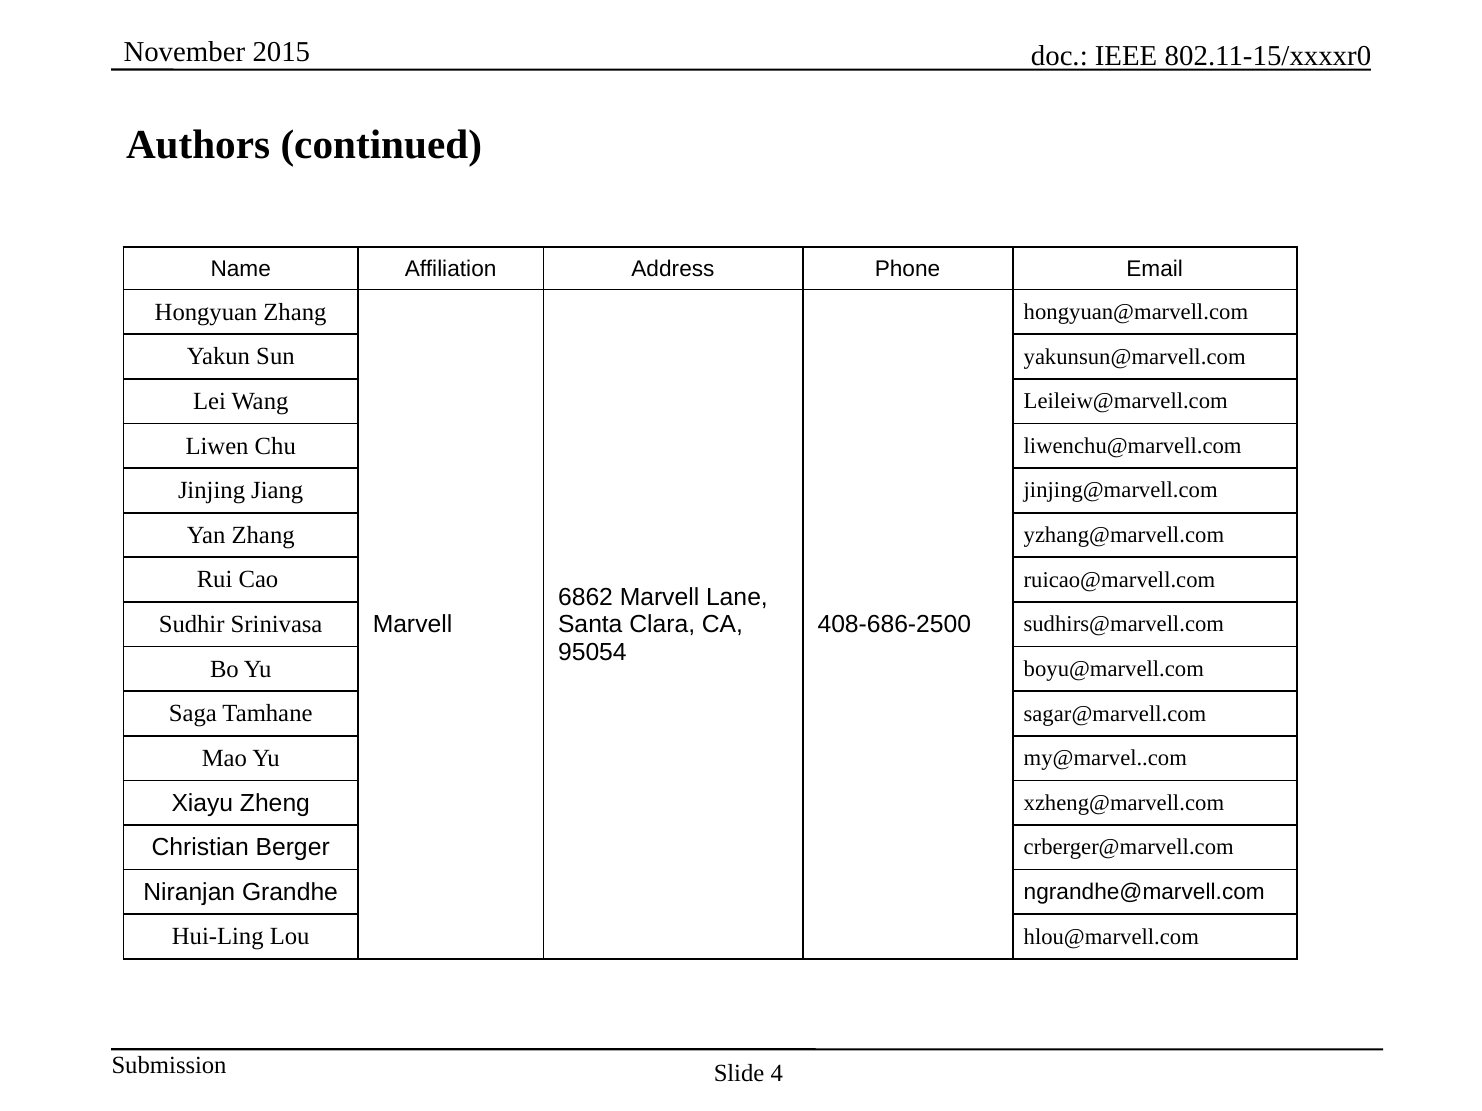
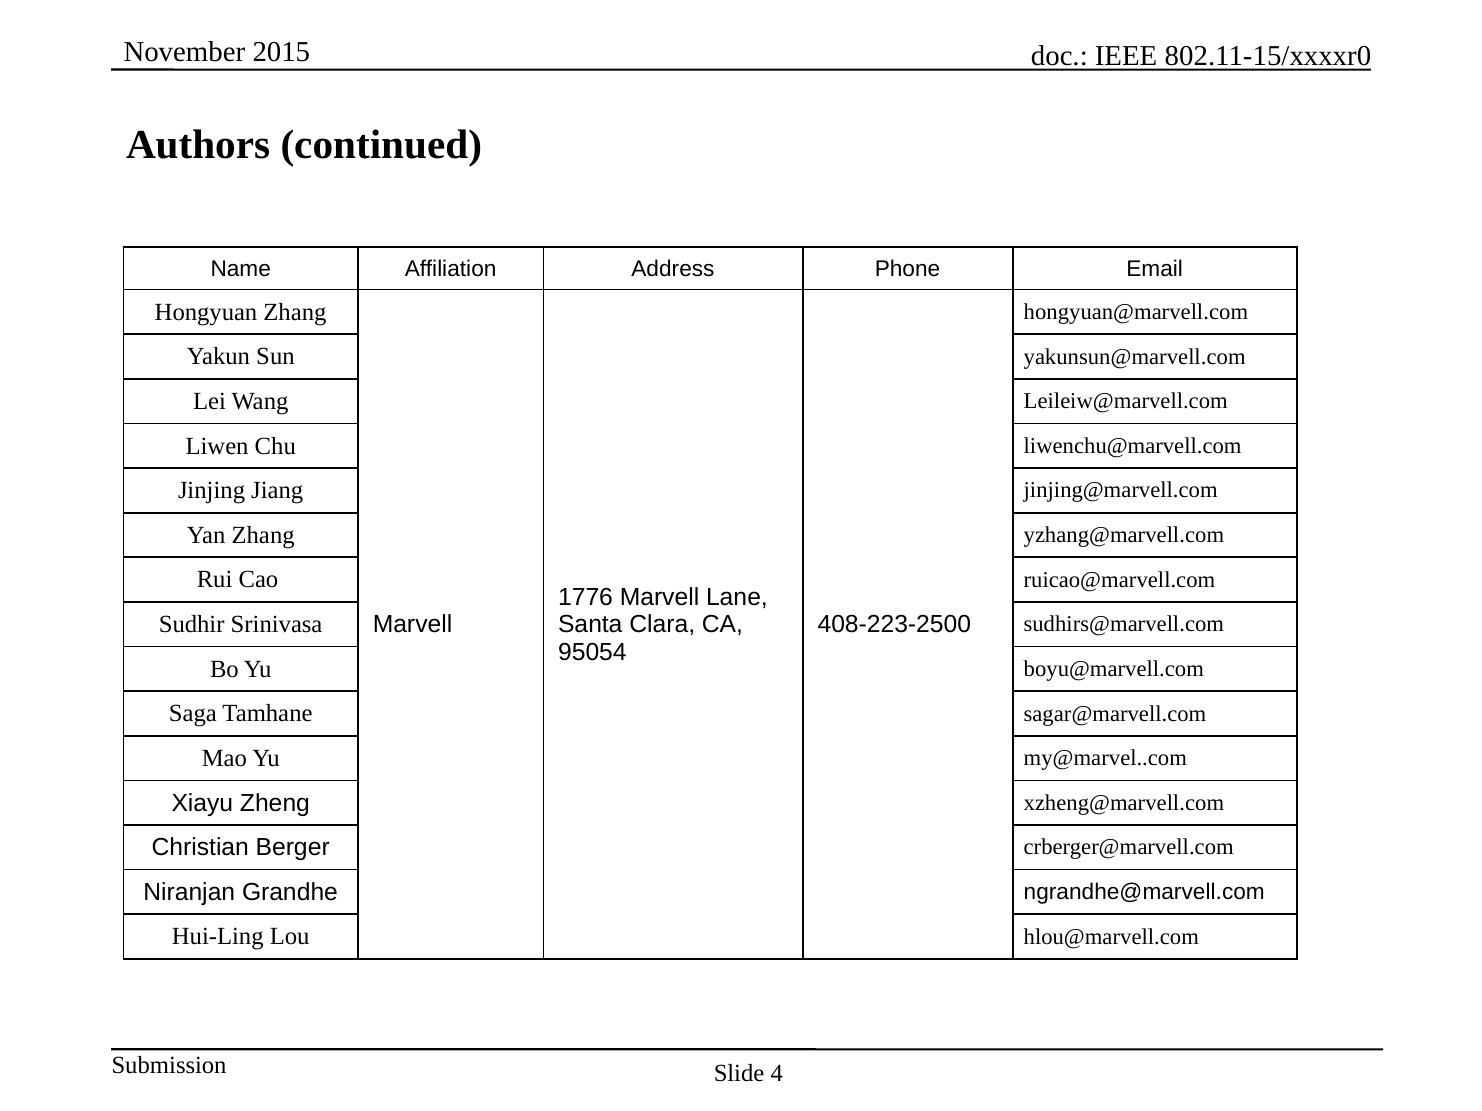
6862: 6862 -> 1776
408-686-2500: 408-686-2500 -> 408-223-2500
